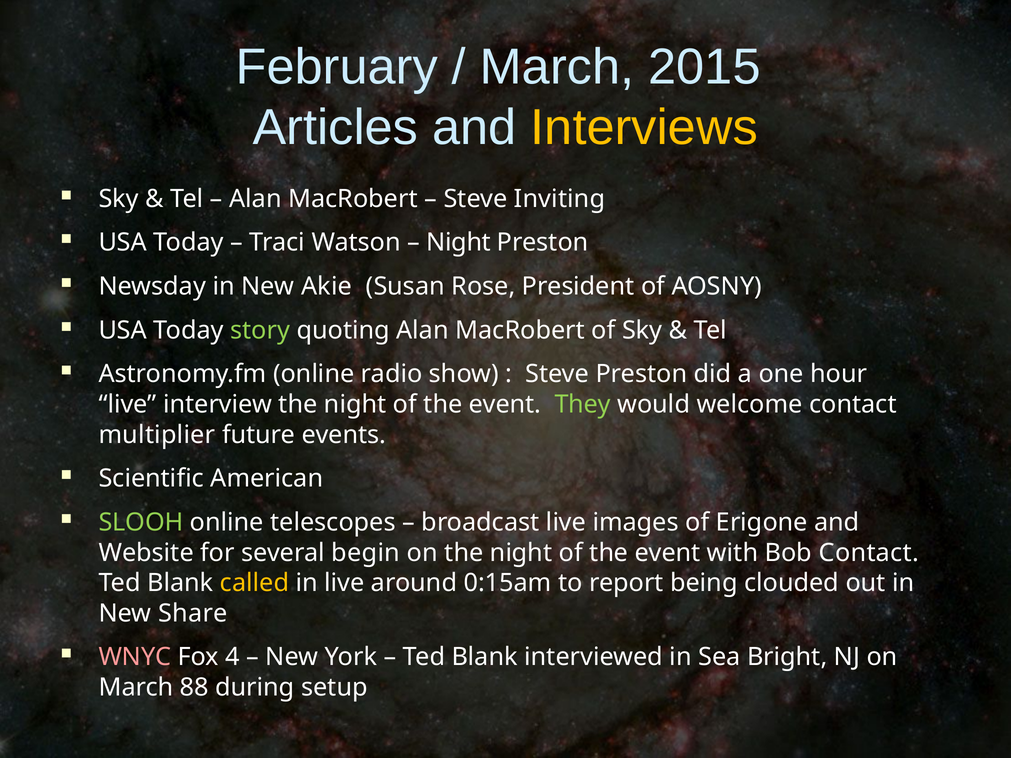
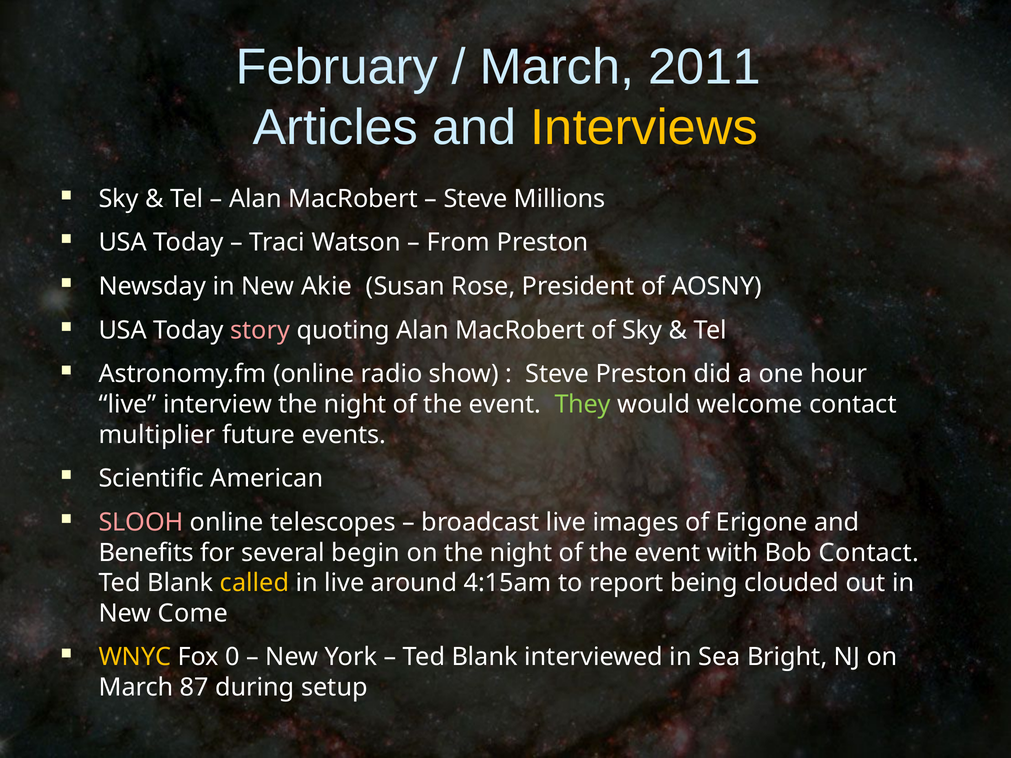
2015: 2015 -> 2011
Inviting: Inviting -> Millions
Night at (459, 243): Night -> From
story colour: light green -> pink
SLOOH colour: light green -> pink
Website: Website -> Benefits
0:15am: 0:15am -> 4:15am
Share: Share -> Come
WNYC colour: pink -> yellow
4: 4 -> 0
88: 88 -> 87
